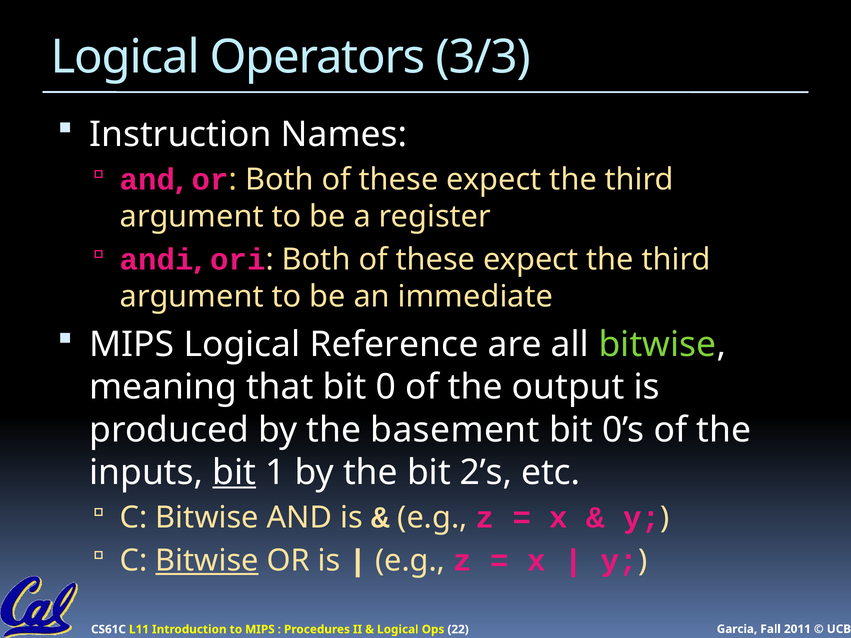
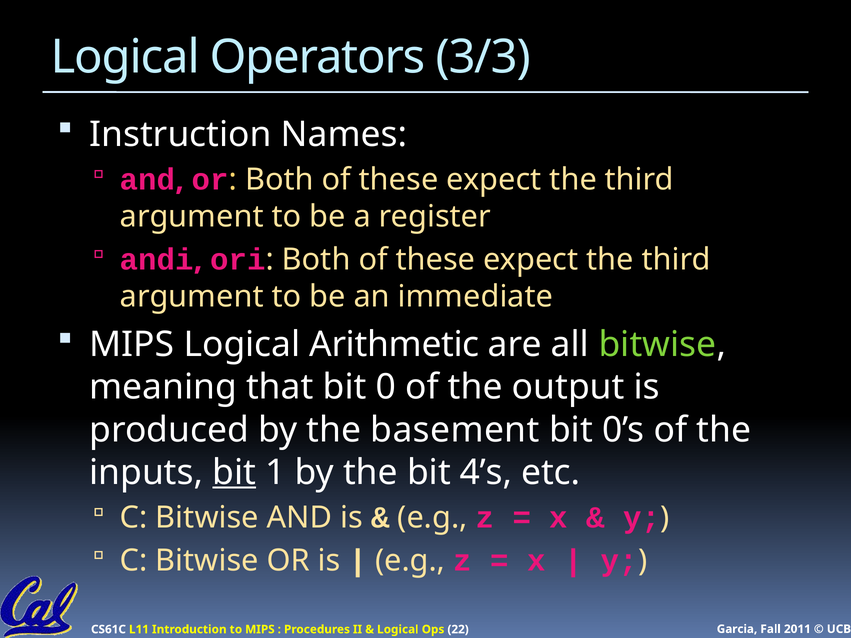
Reference: Reference -> Arithmetic
2’s: 2’s -> 4’s
Bitwise at (207, 561) underline: present -> none
